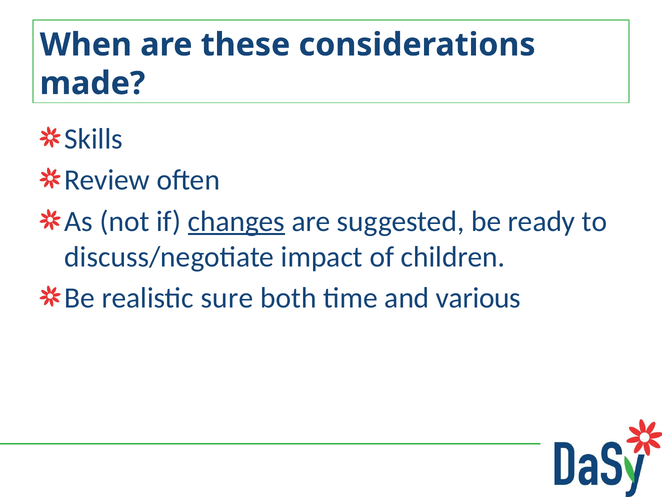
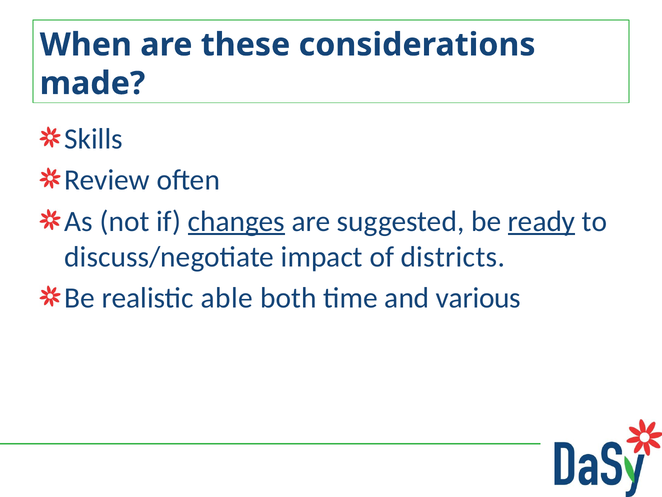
ready underline: none -> present
children: children -> districts
sure: sure -> able
